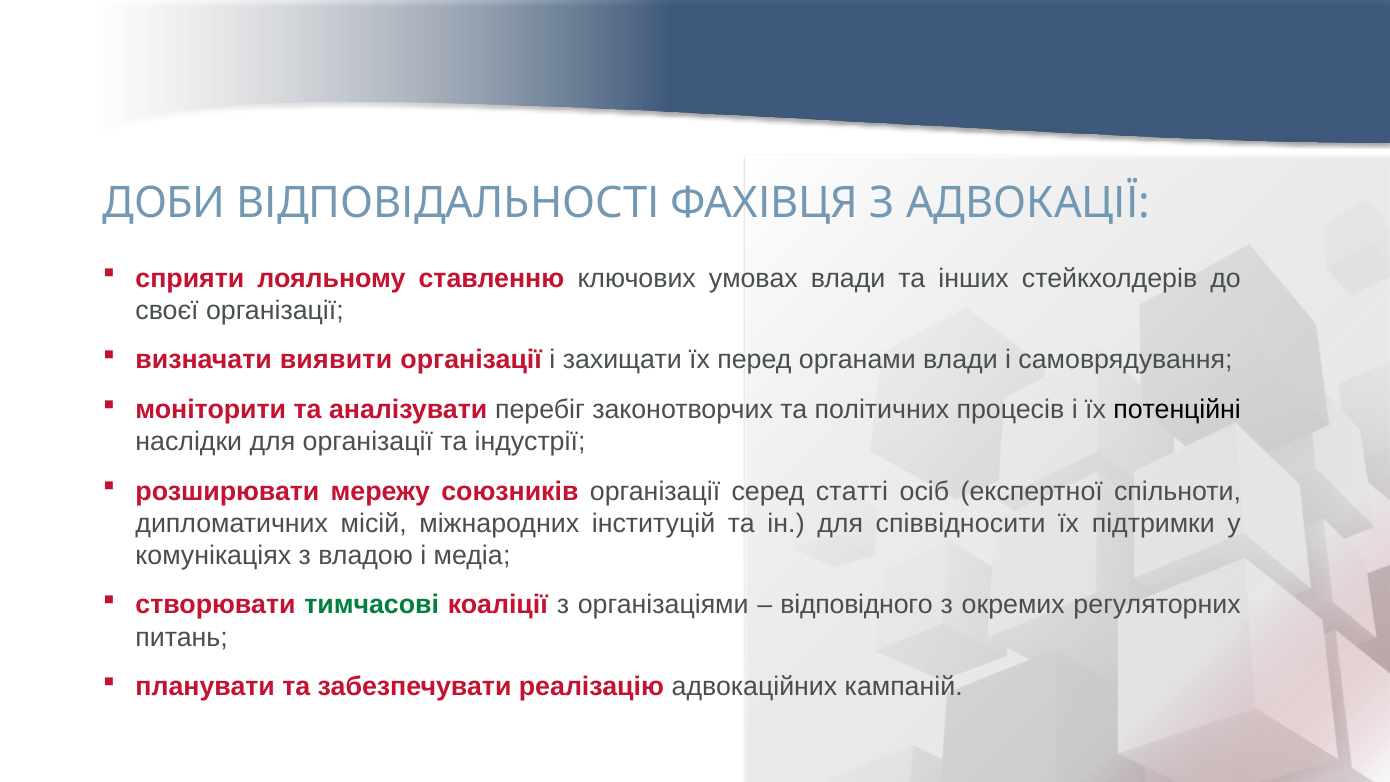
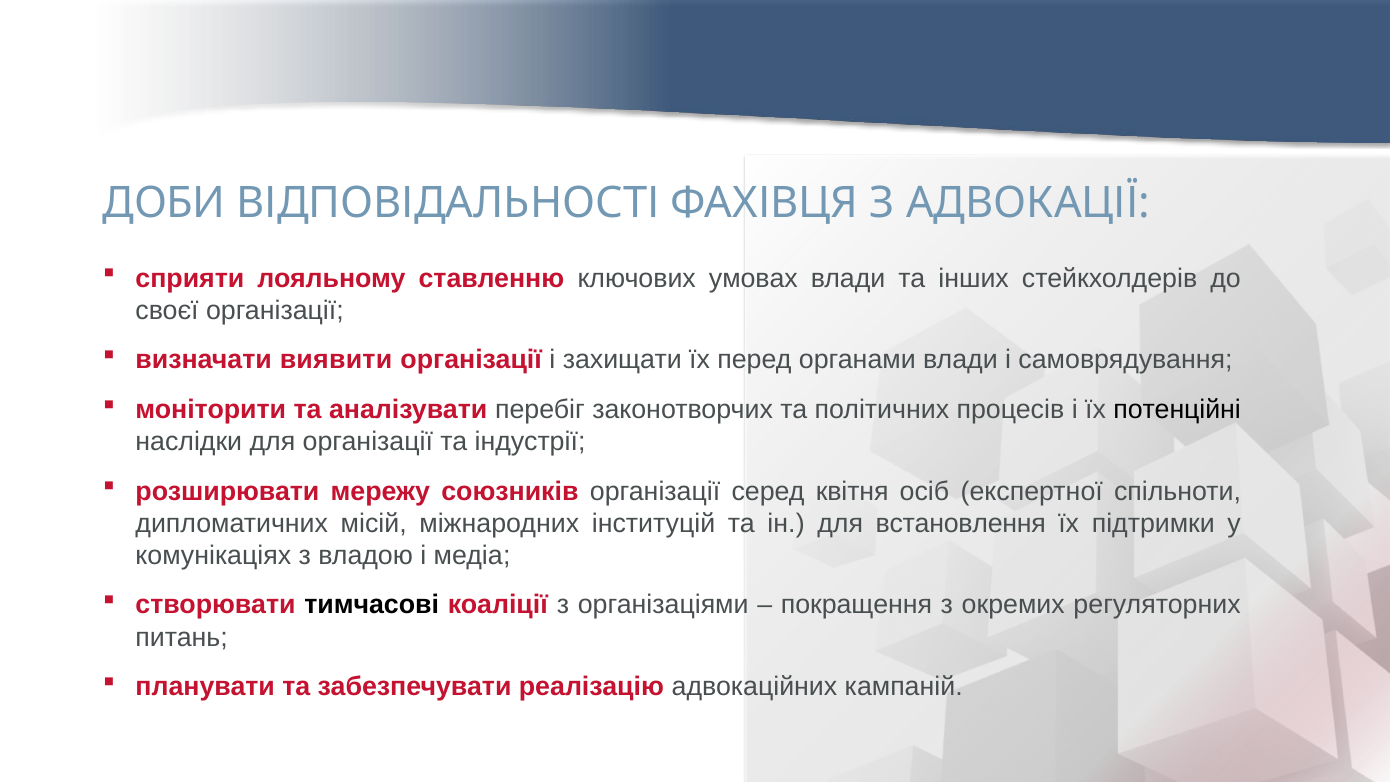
статті: статті -> квітня
співвідносити: співвідносити -> встановлення
тимчасові colour: green -> black
відповідного: відповідного -> покращення
